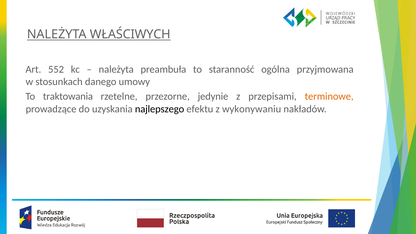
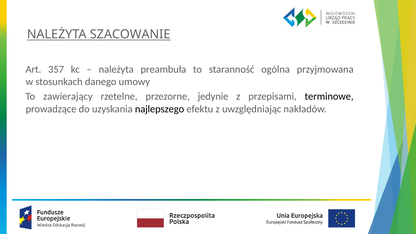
WŁAŚCIWYCH: WŁAŚCIWYCH -> SZACOWANIE
552: 552 -> 357
traktowania: traktowania -> zawierający
terminowe colour: orange -> black
wykonywaniu: wykonywaniu -> uwzględniając
